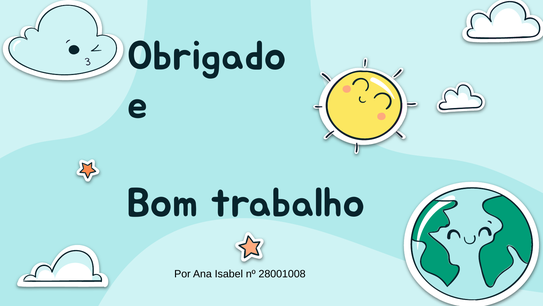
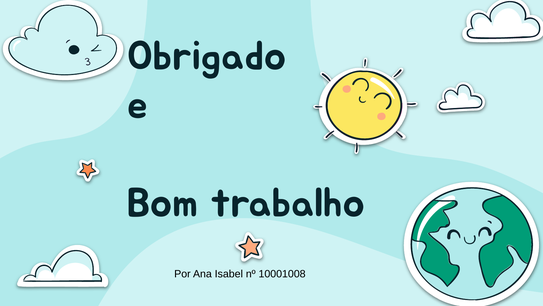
28001008: 28001008 -> 10001008
